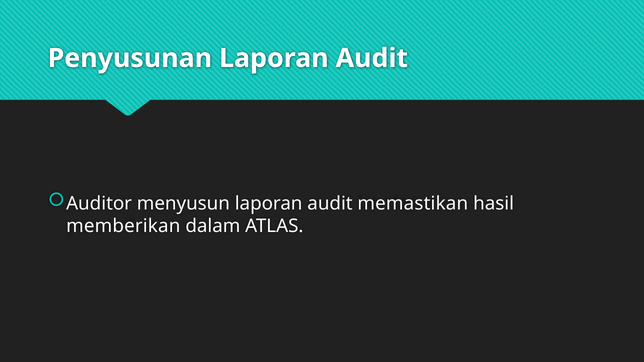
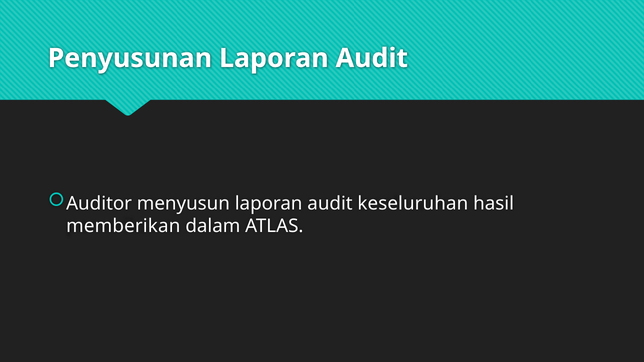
memastikan: memastikan -> keseluruhan
